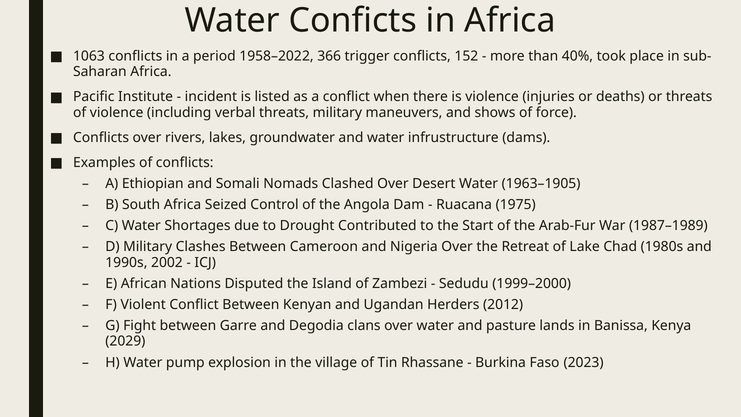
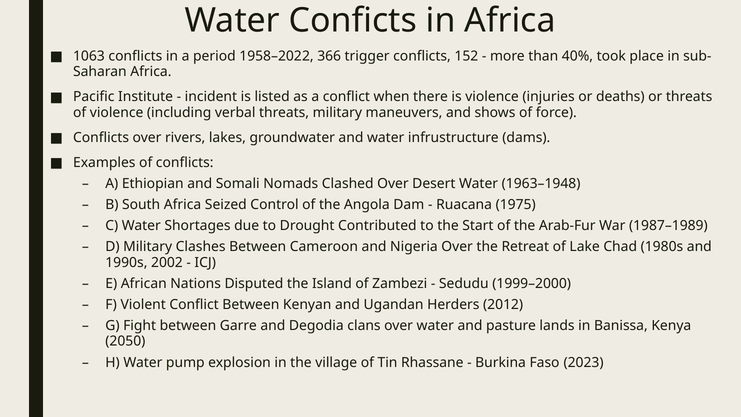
1963–1905: 1963–1905 -> 1963–1948
2029: 2029 -> 2050
